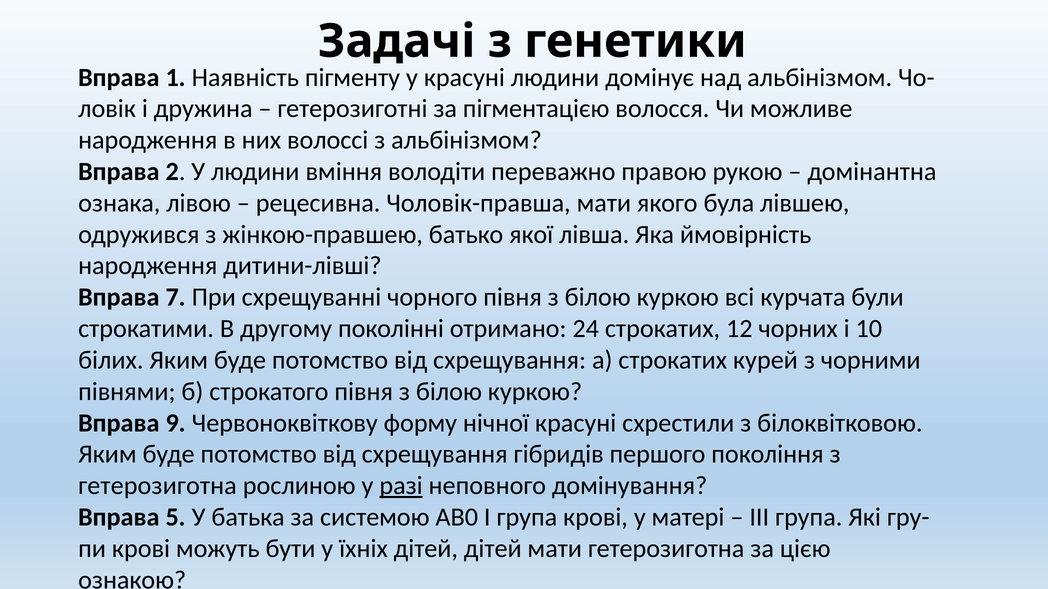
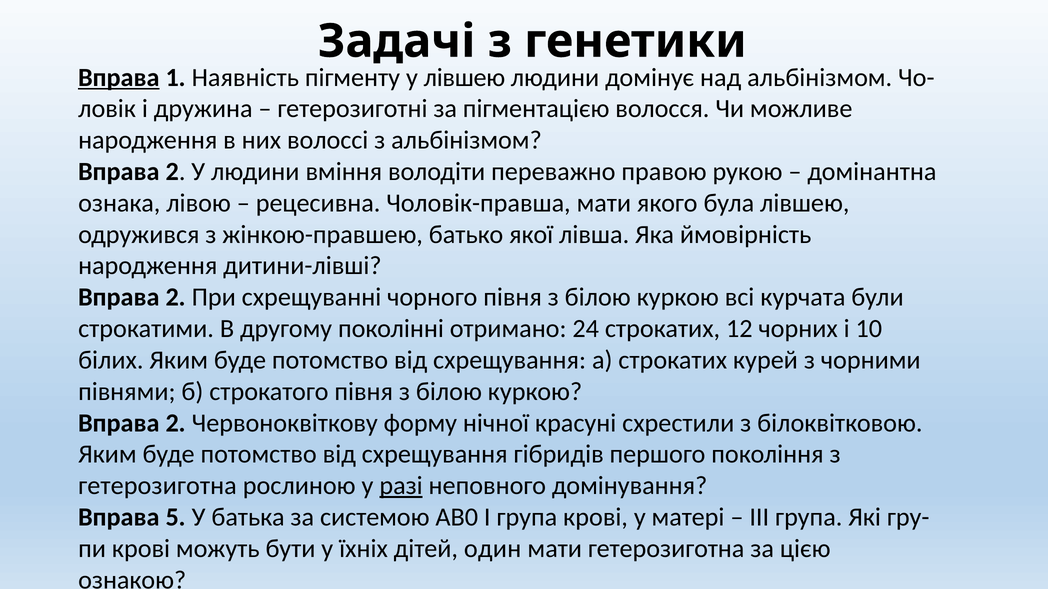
Вправа at (119, 77) underline: none -> present
красуні at (464, 77): красуні -> лівшею
7 at (176, 298): 7 -> 2
9 at (176, 423): 9 -> 2
дітей дітей: дітей -> один
